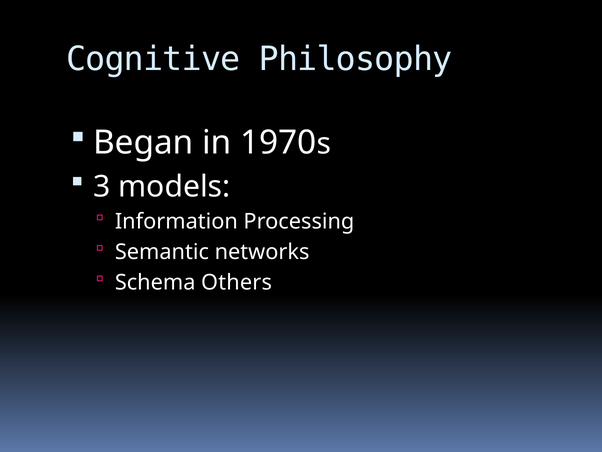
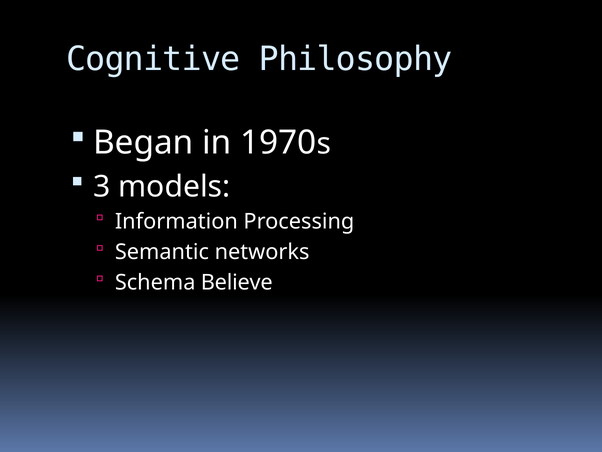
Others: Others -> Believe
